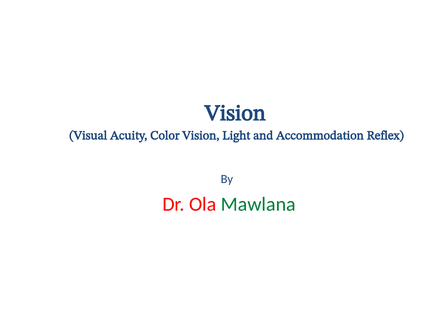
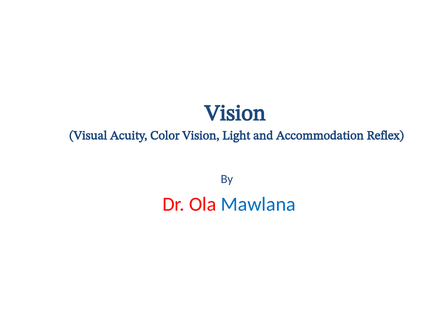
Mawlana colour: green -> blue
